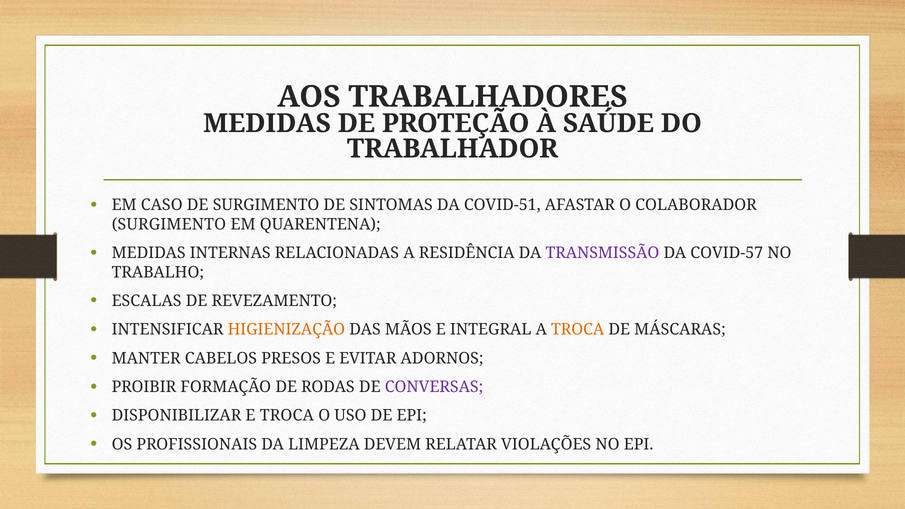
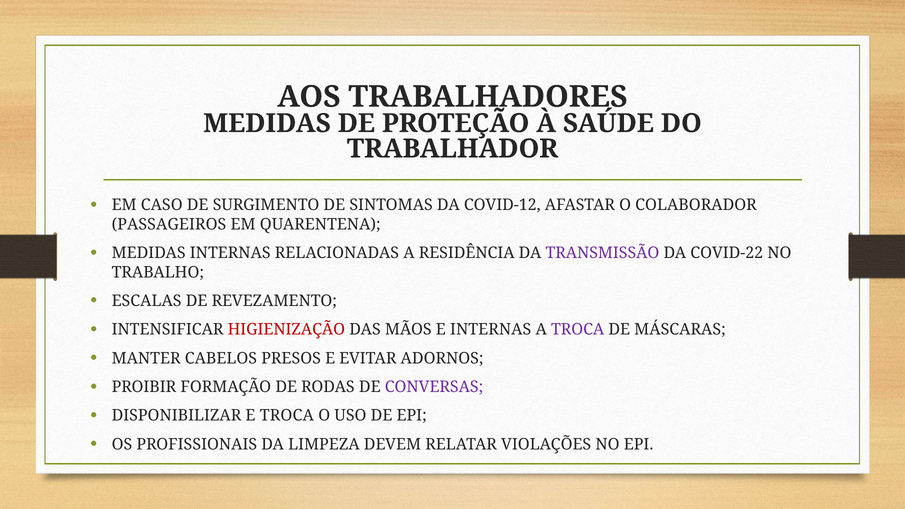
COVID-51: COVID-51 -> COVID-12
SURGIMENTO at (169, 224): SURGIMENTO -> PASSAGEIROS
COVID-57: COVID-57 -> COVID-22
HIGIENIZAÇÃO colour: orange -> red
E INTEGRAL: INTEGRAL -> INTERNAS
TROCA at (578, 330) colour: orange -> purple
